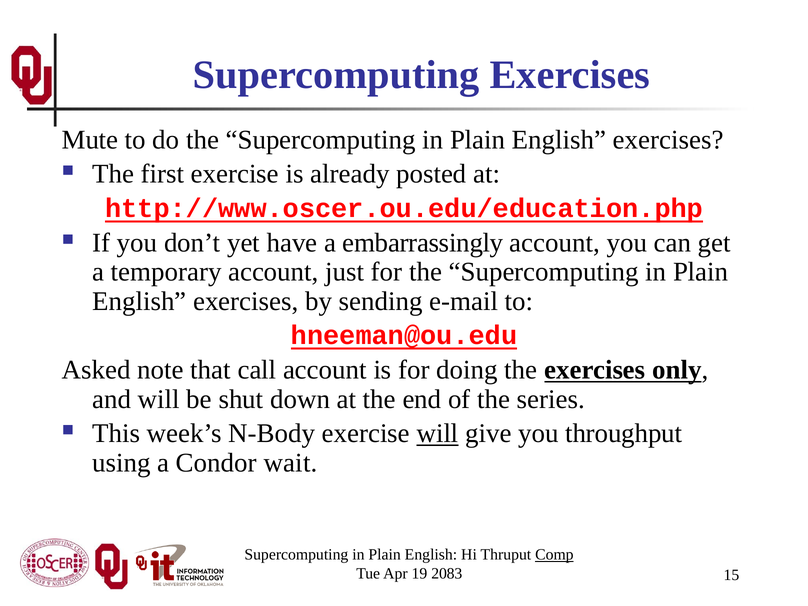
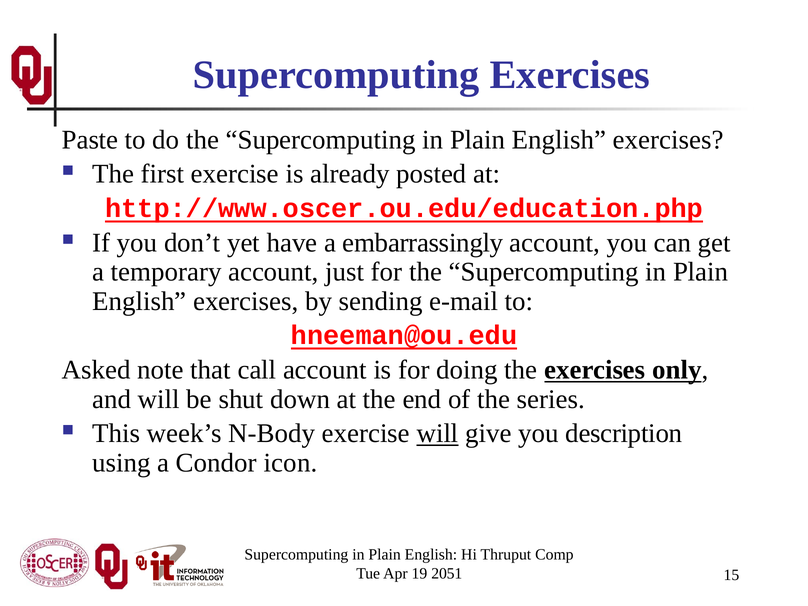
Mute: Mute -> Paste
throughput: throughput -> description
wait: wait -> icon
Comp underline: present -> none
2083: 2083 -> 2051
